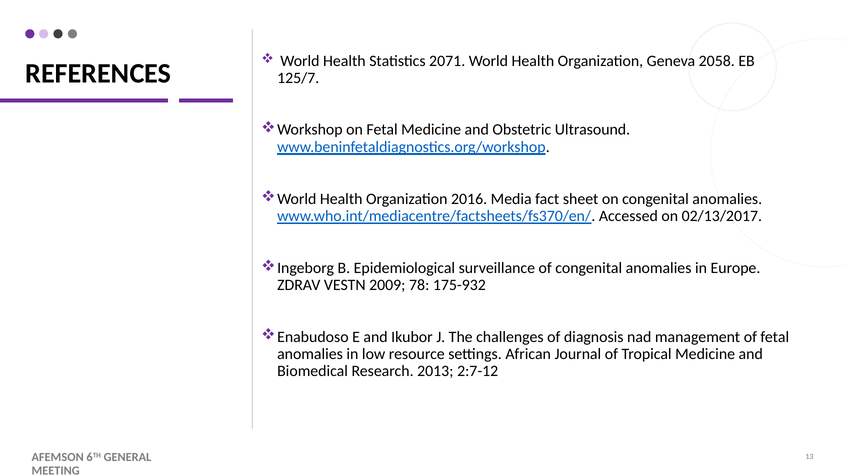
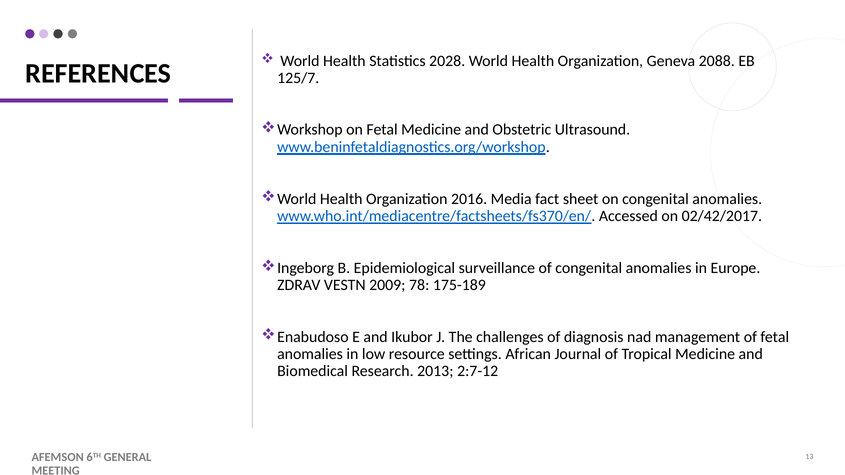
2071: 2071 -> 2028
2058: 2058 -> 2088
02/13/2017: 02/13/2017 -> 02/42/2017
175-932: 175-932 -> 175-189
